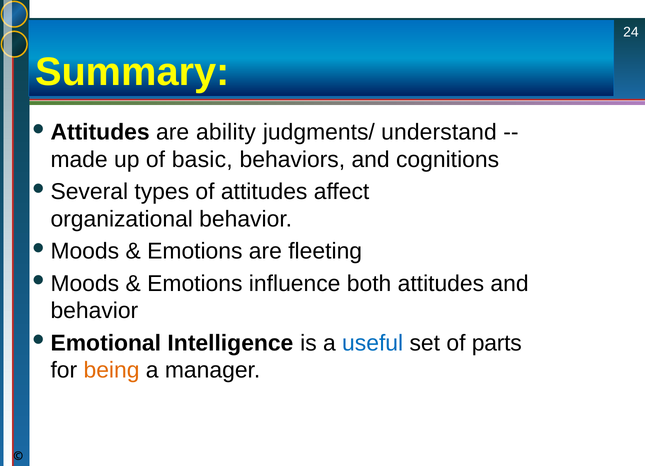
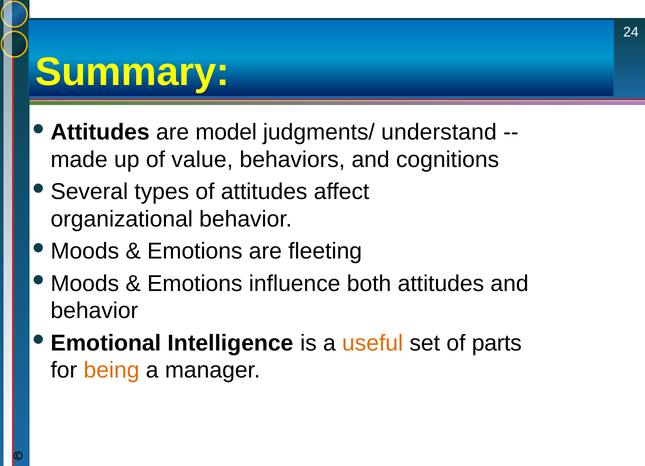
ability: ability -> model
basic: basic -> value
useful colour: blue -> orange
